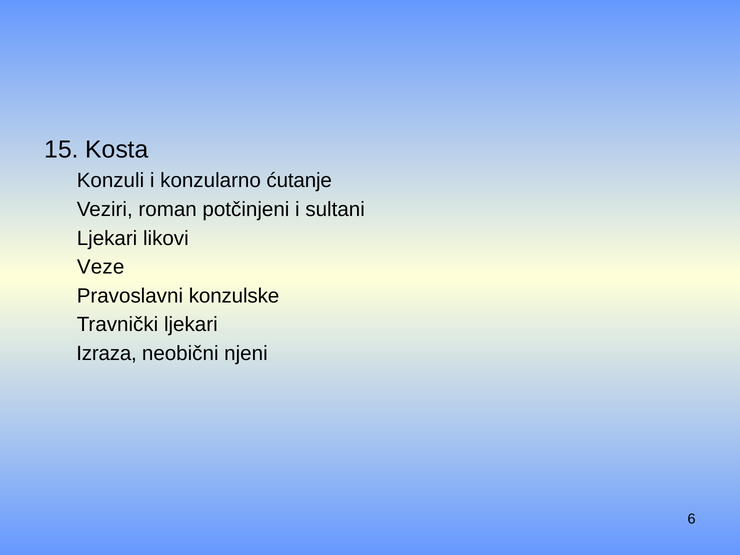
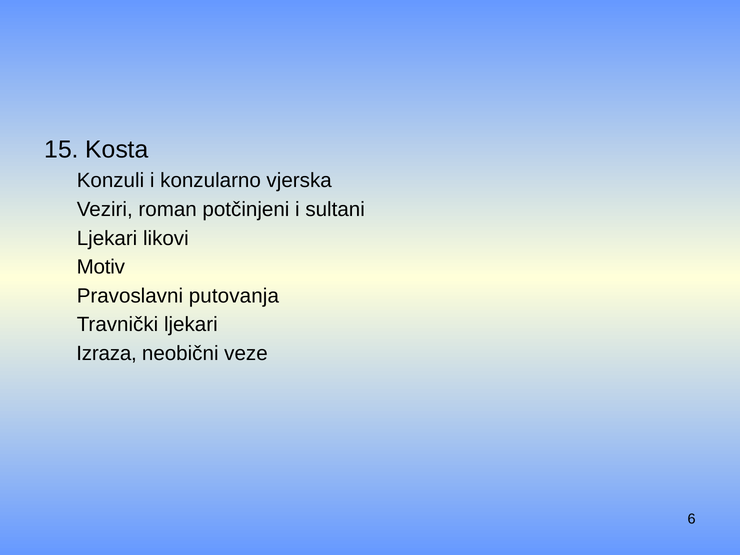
ćutanje: ćutanje -> vjerska
Veze: Veze -> Motiv
konzulske: konzulske -> putovanja
njeni: njeni -> veze
